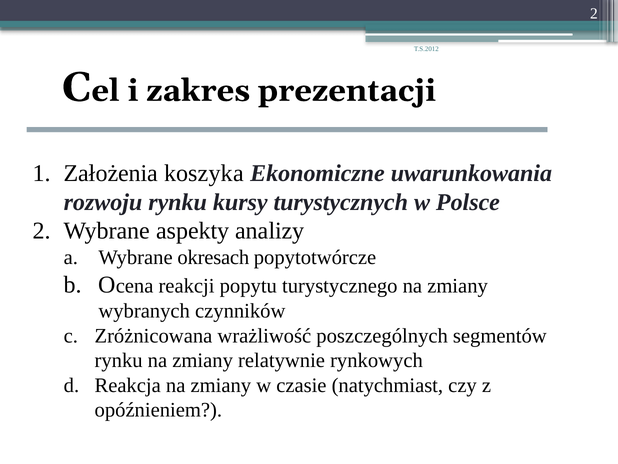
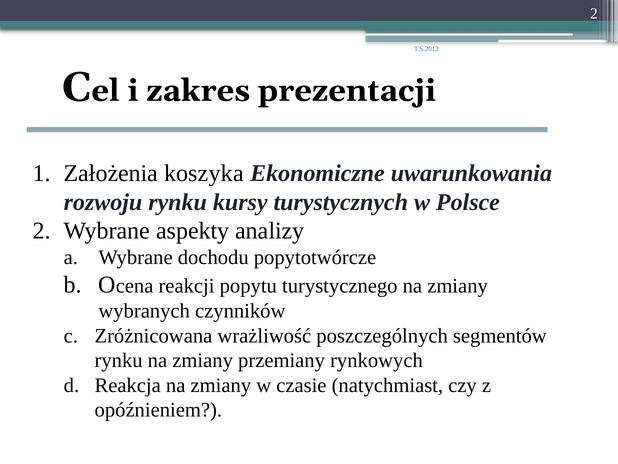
okresach: okresach -> dochodu
relatywnie: relatywnie -> przemiany
